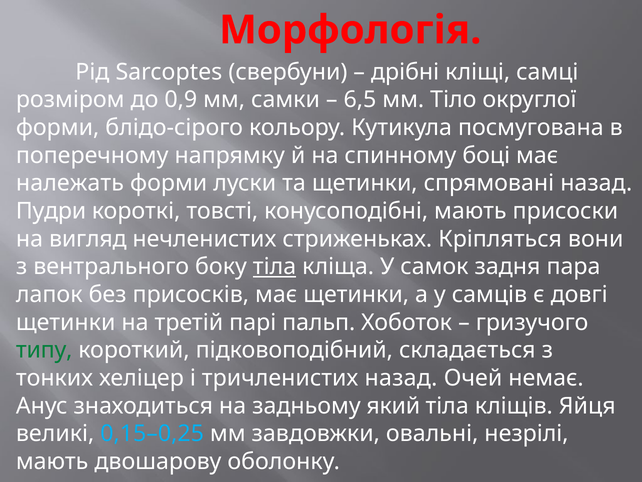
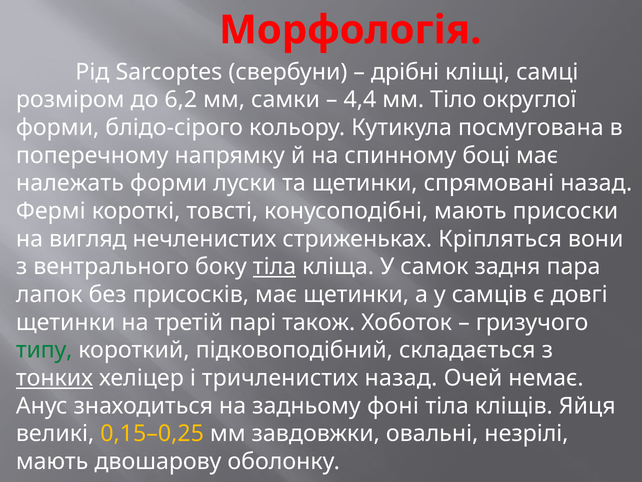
0,9: 0,9 -> 6,2
6,5: 6,5 -> 4,4
Пудри: Пудри -> Фермі
пальп: пальп -> також
тонких underline: none -> present
який: який -> фоні
0,15–0,25 colour: light blue -> yellow
